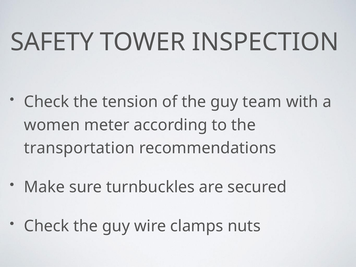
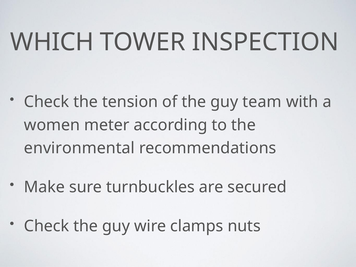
SAFETY: SAFETY -> WHICH
transportation: transportation -> environmental
